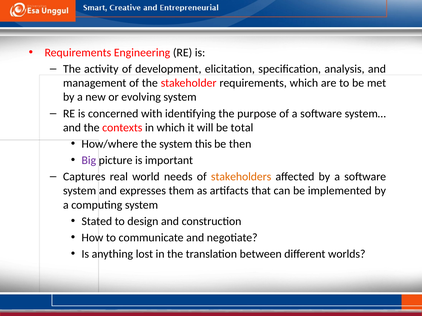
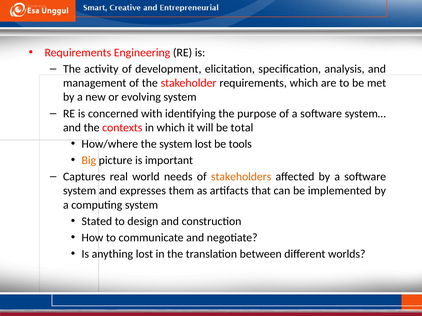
system this: this -> lost
then: then -> tools
Big colour: purple -> orange
